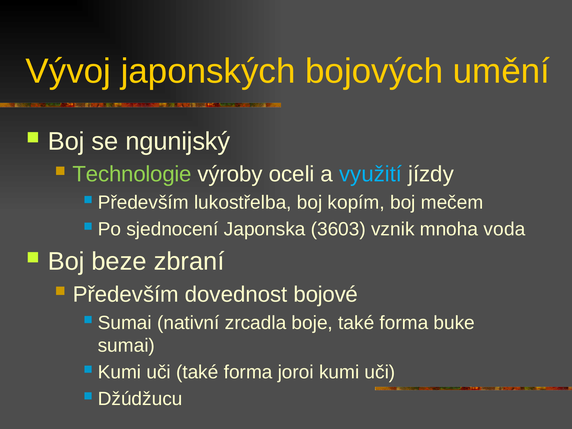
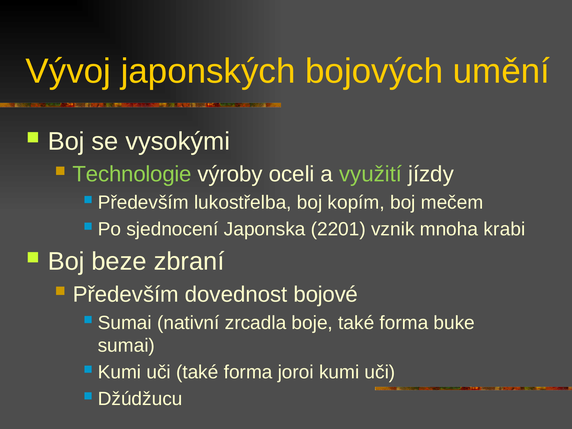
ngunijský: ngunijský -> vysokými
využití colour: light blue -> light green
3603: 3603 -> 2201
voda: voda -> krabi
